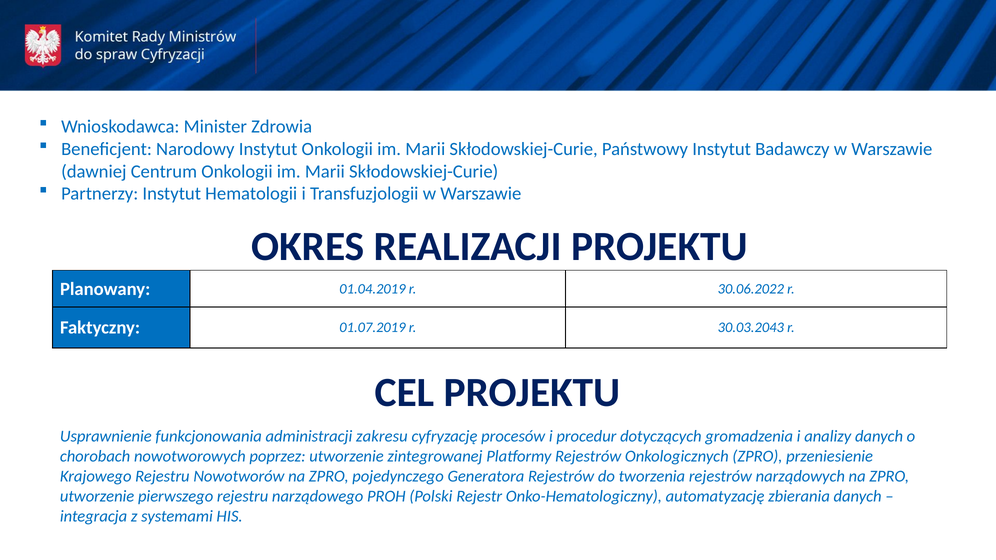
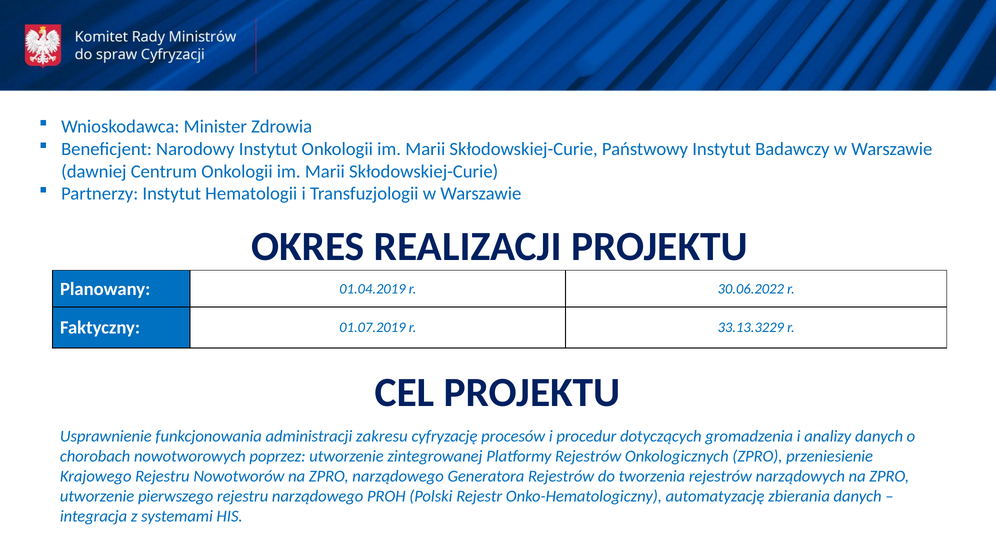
30.03.2043: 30.03.2043 -> 33.13.3229
ZPRO pojedynczego: pojedynczego -> narządowego
